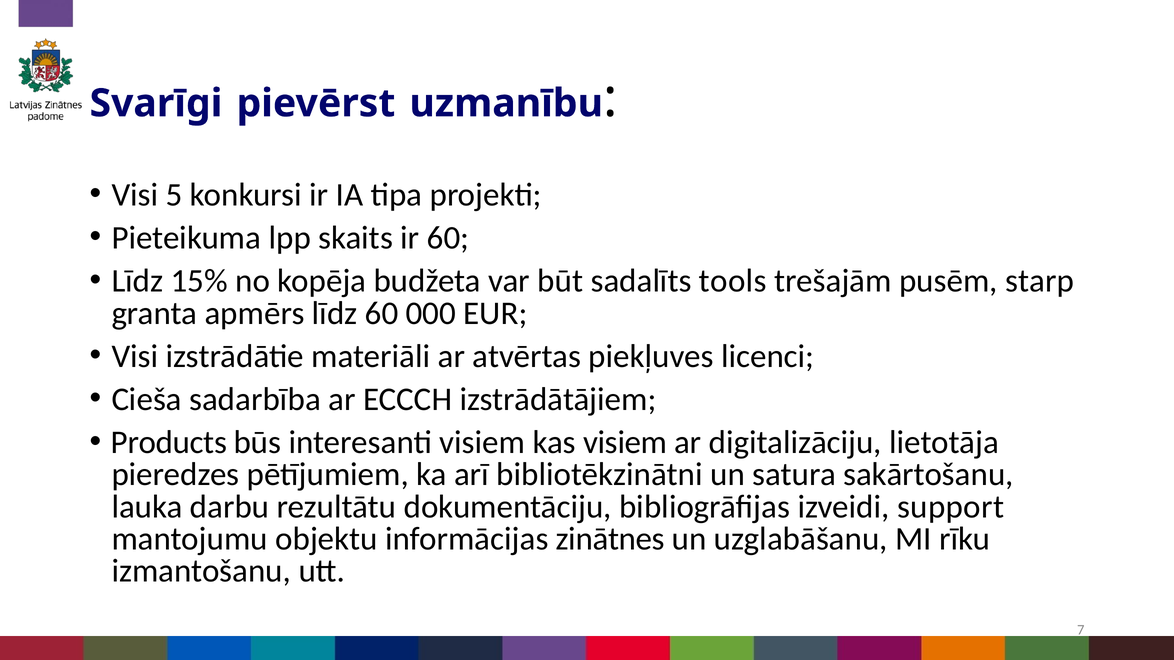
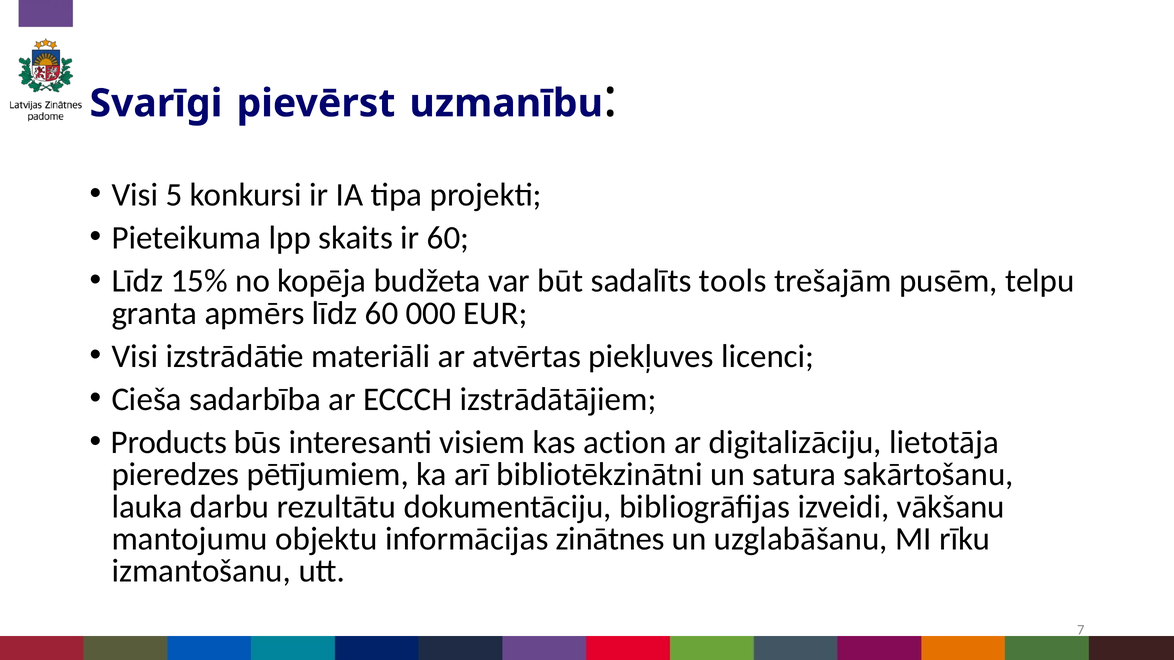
starp: starp -> telpu
kas visiem: visiem -> action
support: support -> vākšanu
